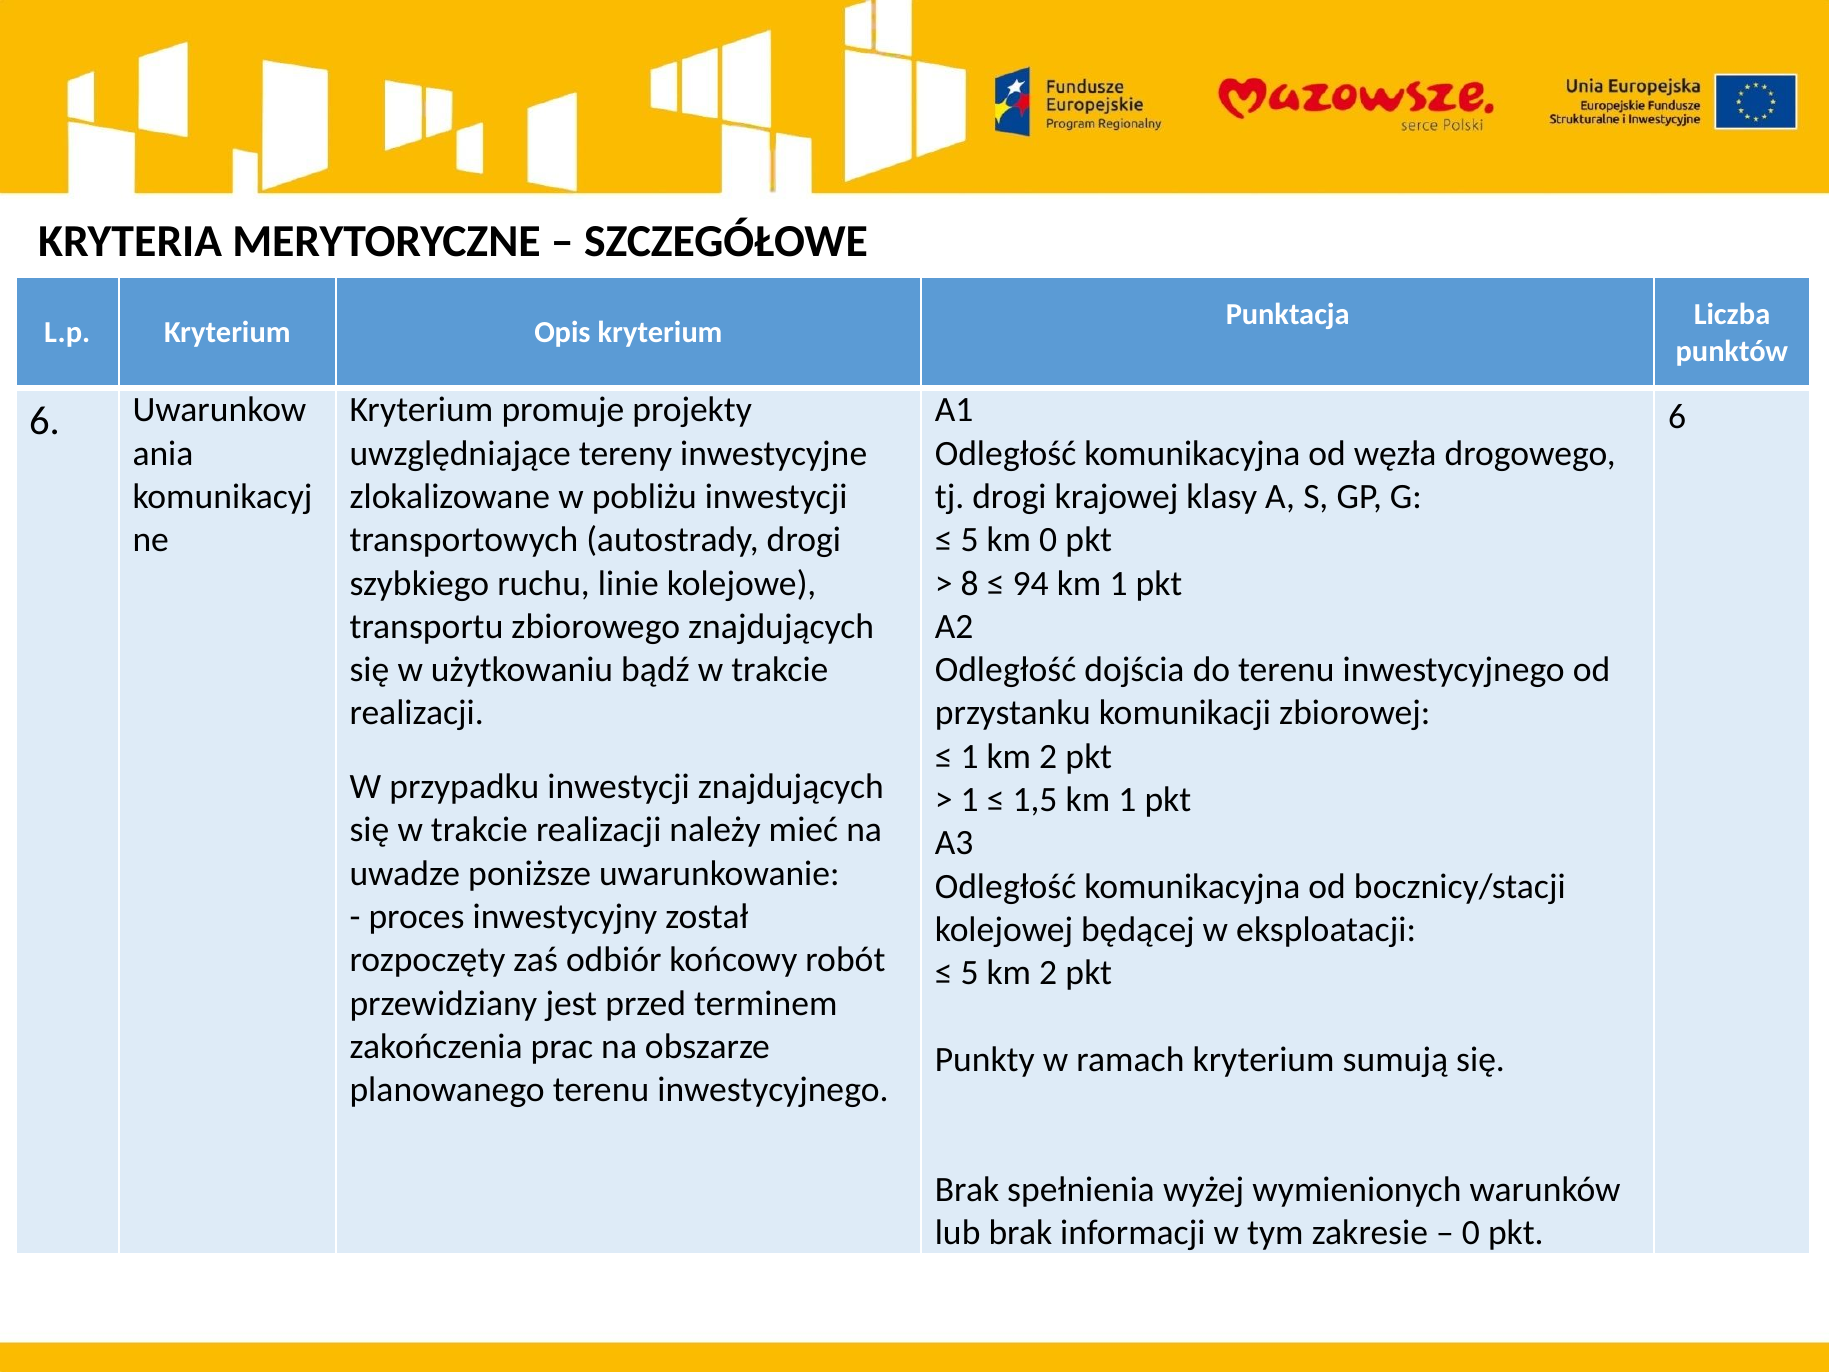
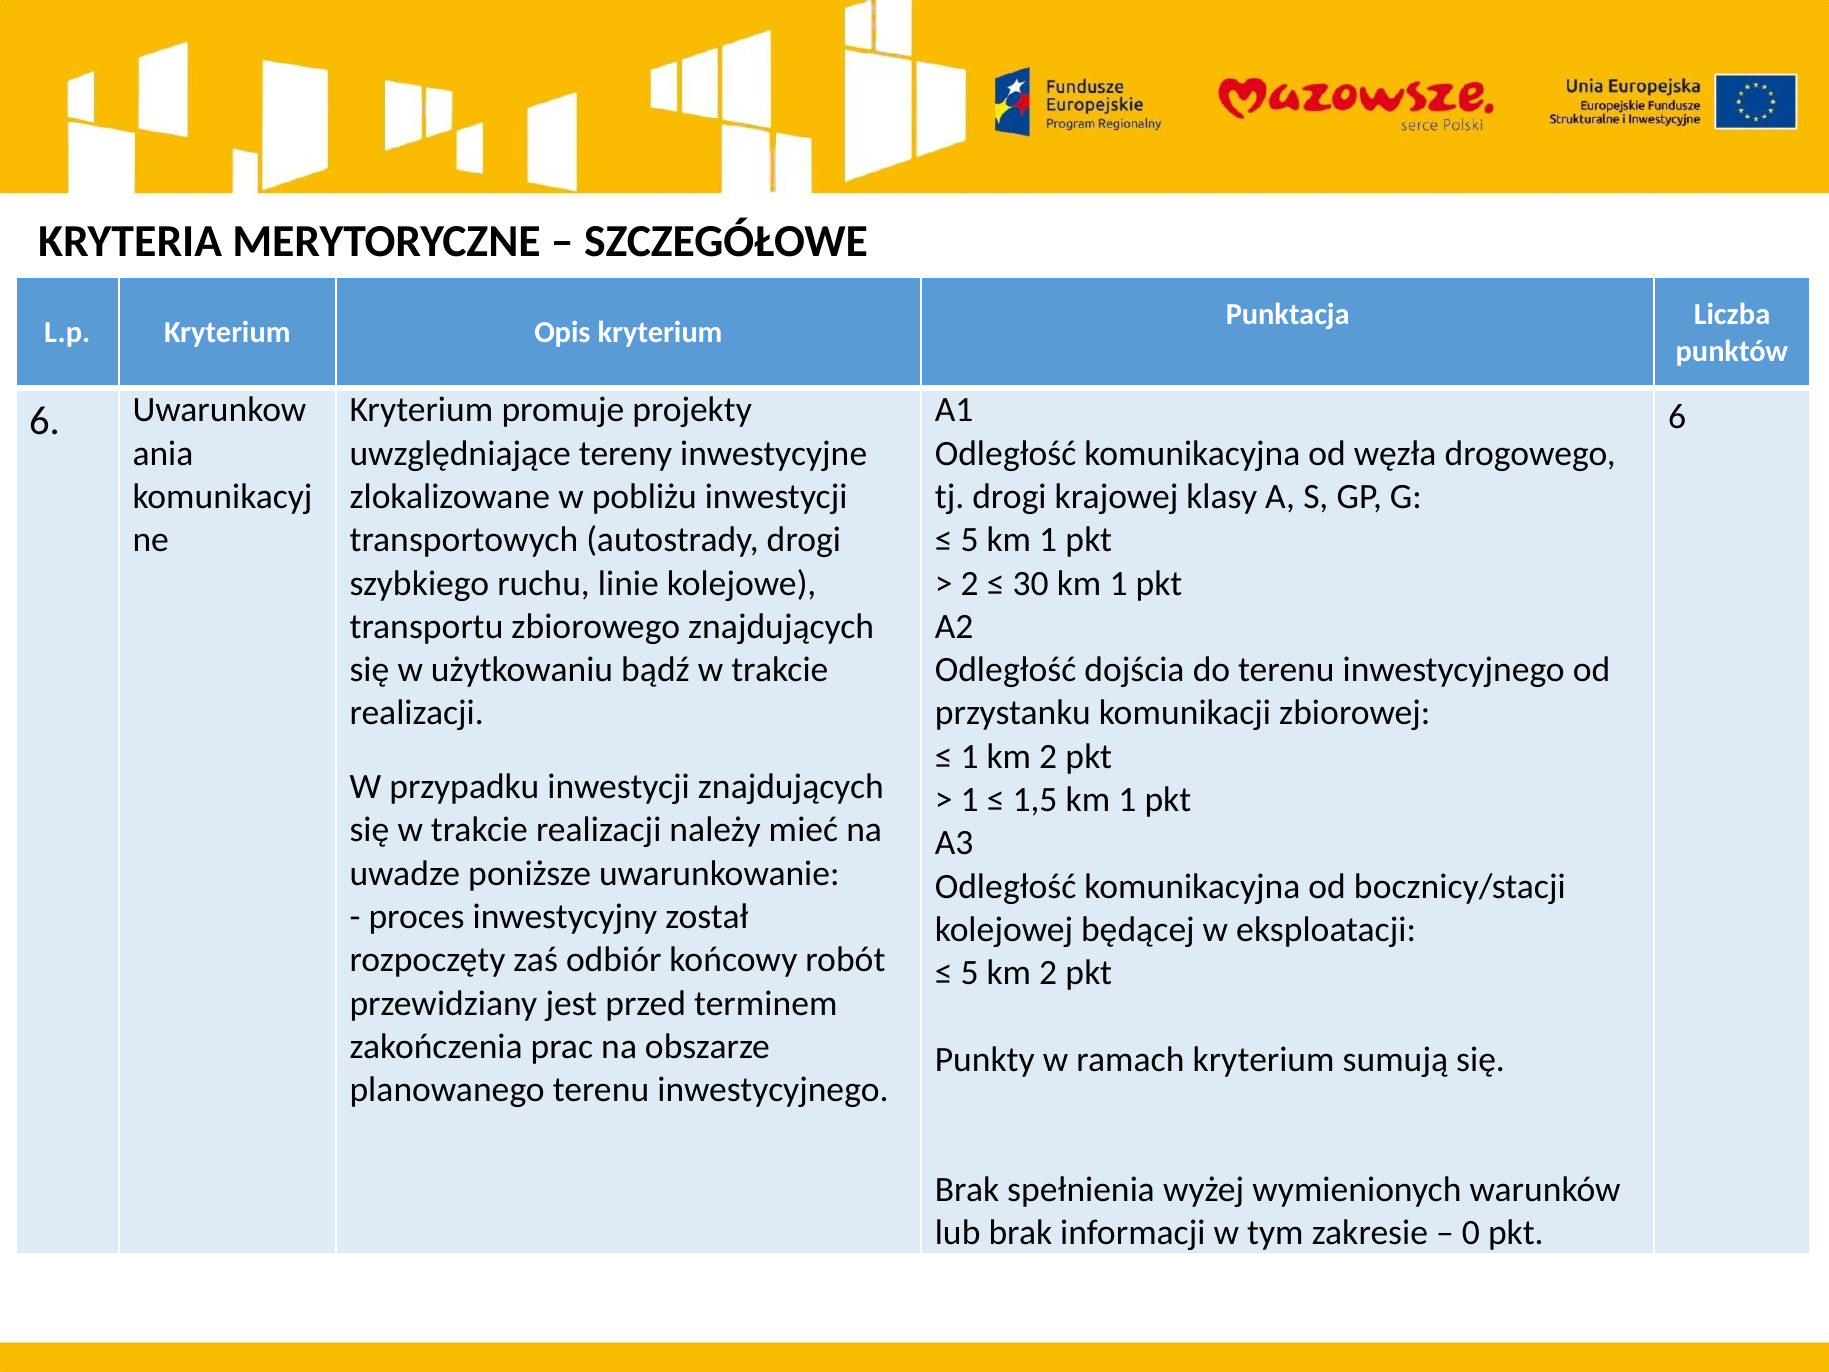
5 km 0: 0 -> 1
8 at (970, 583): 8 -> 2
94: 94 -> 30
